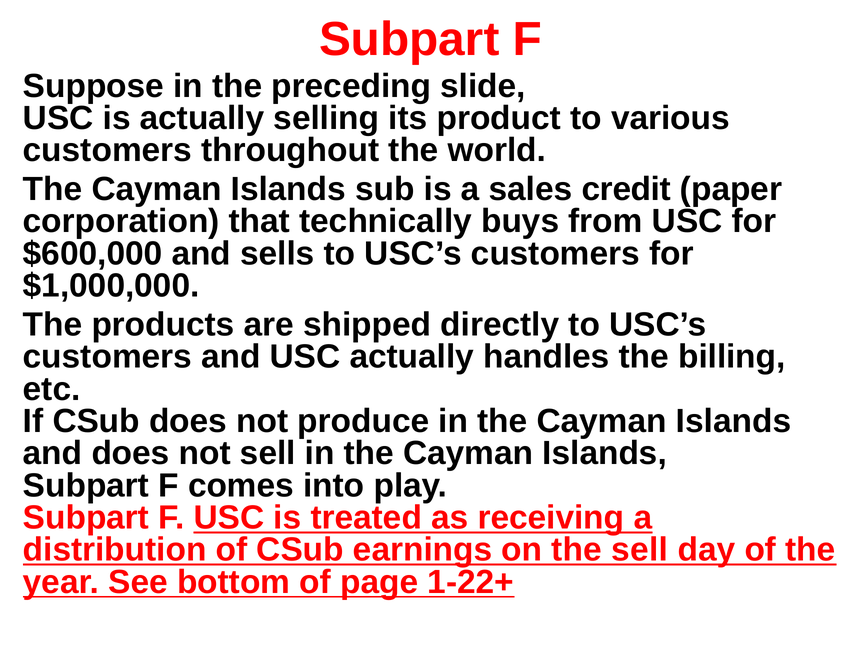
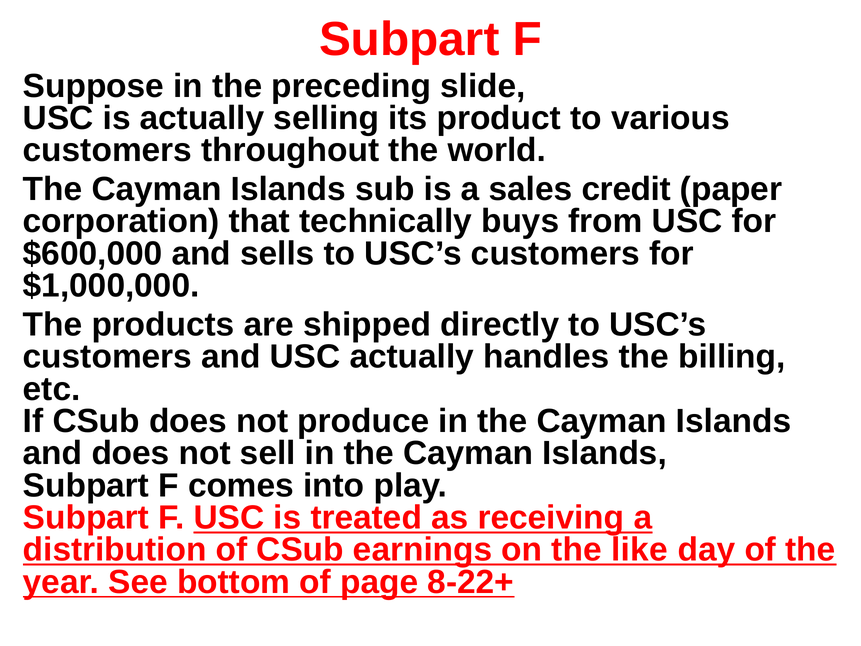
the sell: sell -> like
1-22+: 1-22+ -> 8-22+
